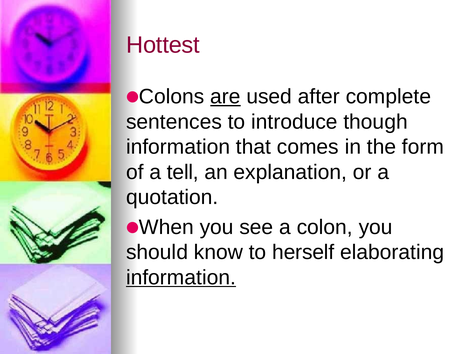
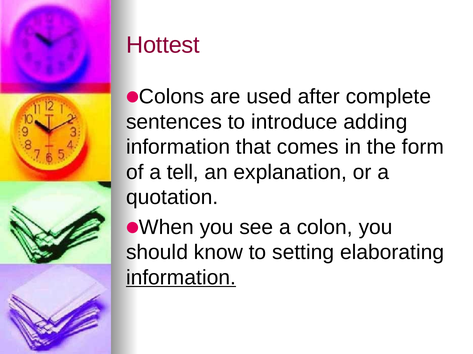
are underline: present -> none
though: though -> adding
herself: herself -> setting
